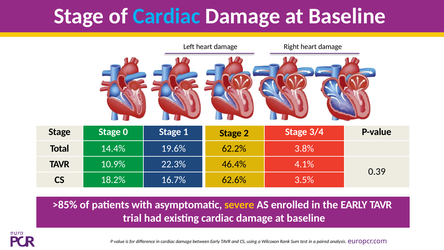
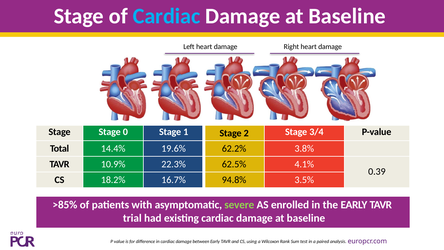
46.4%: 46.4% -> 62.5%
62.6%: 62.6% -> 94.8%
severe colour: yellow -> light green
